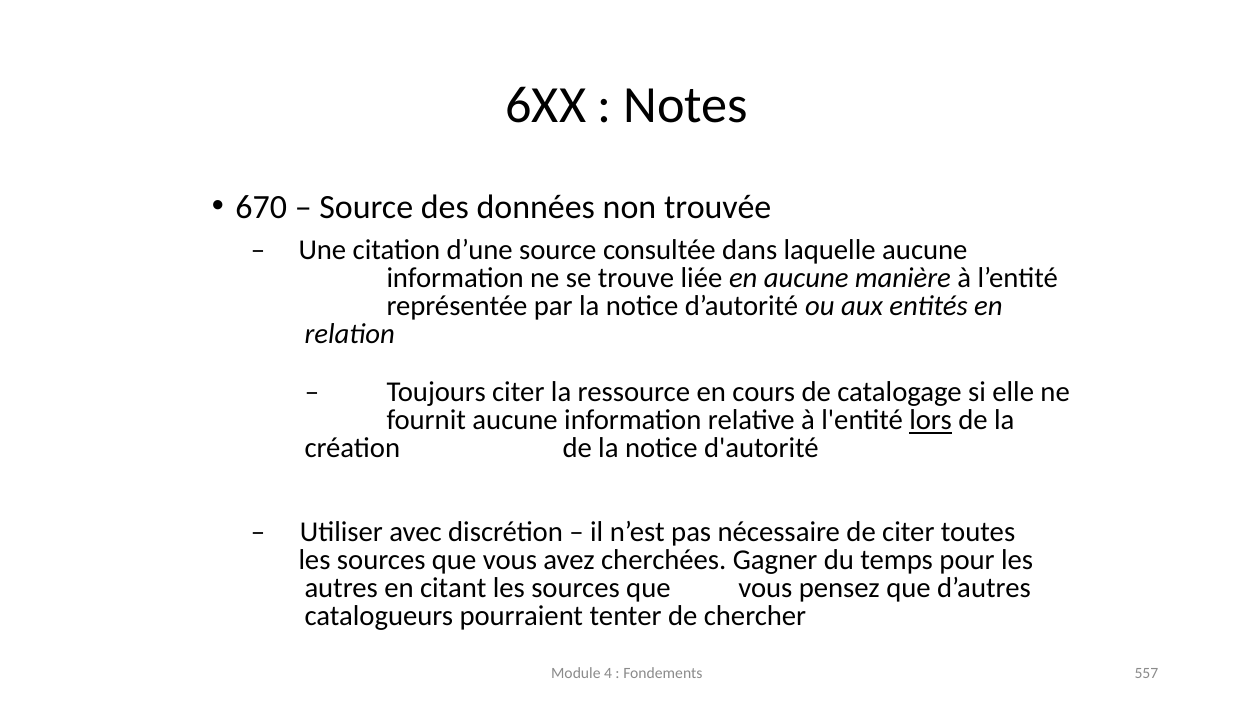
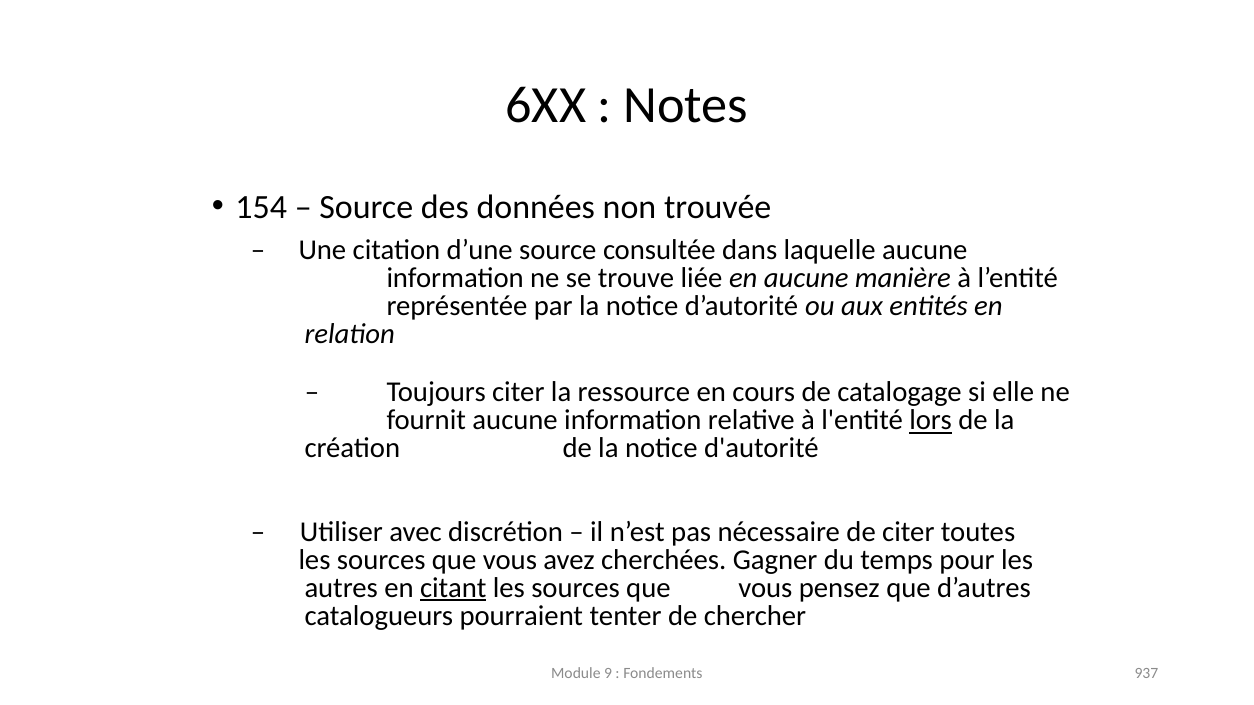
670: 670 -> 154
citant underline: none -> present
4: 4 -> 9
557: 557 -> 937
